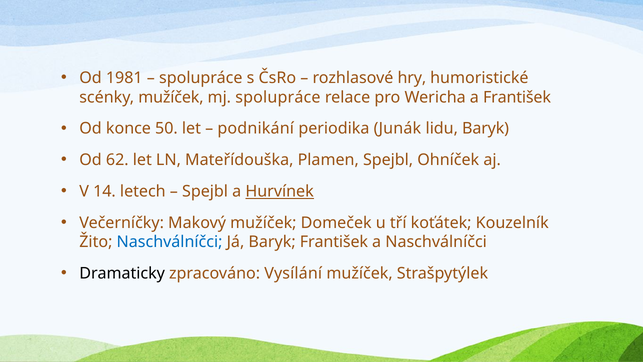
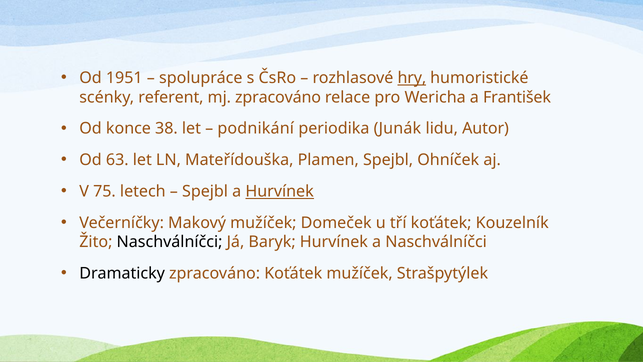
1981: 1981 -> 1951
hry underline: none -> present
scénky mužíček: mužíček -> referent
mj spolupráce: spolupráce -> zpracováno
50: 50 -> 38
lidu Baryk: Baryk -> Autor
62: 62 -> 63
14: 14 -> 75
Naschválníčci at (170, 242) colour: blue -> black
Baryk František: František -> Hurvínek
zpracováno Vysílání: Vysílání -> Koťátek
